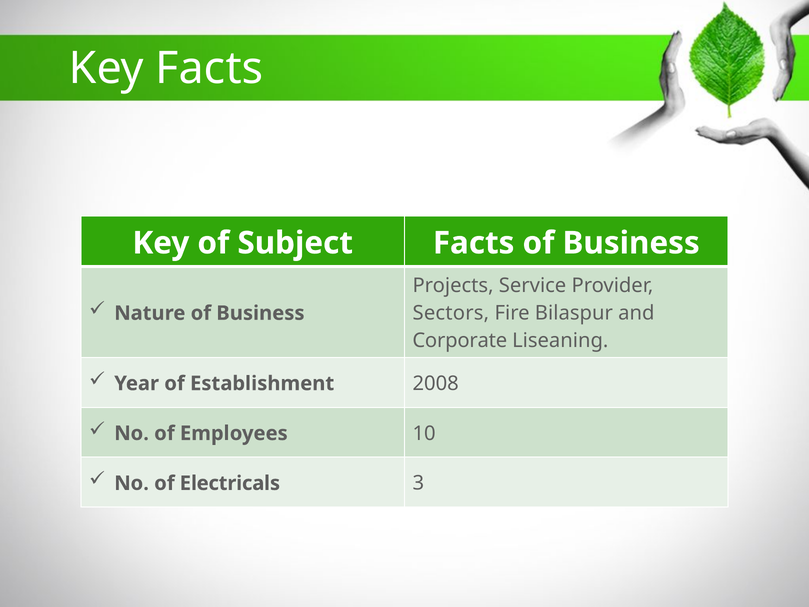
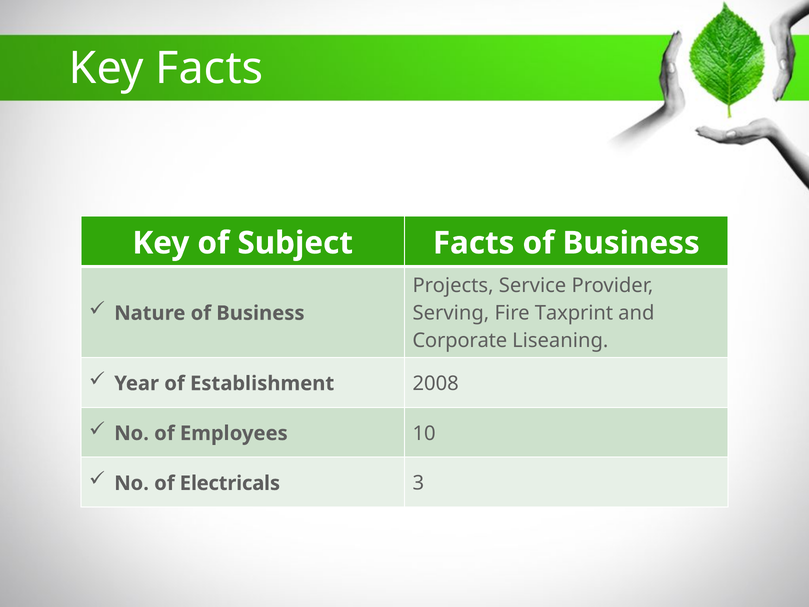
Sectors: Sectors -> Serving
Bilaspur: Bilaspur -> Taxprint
